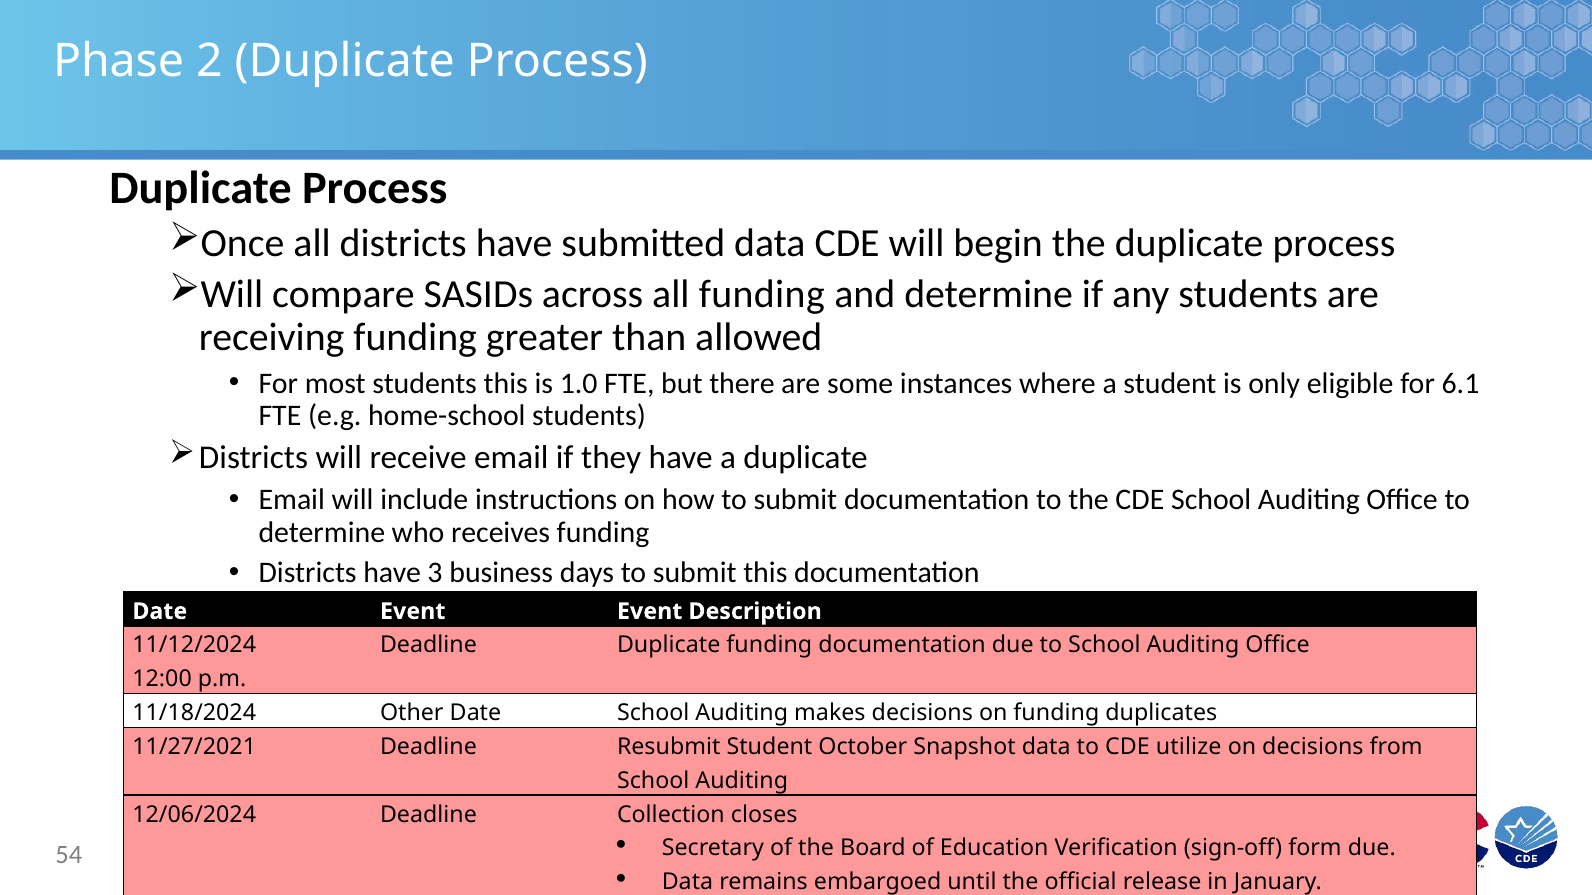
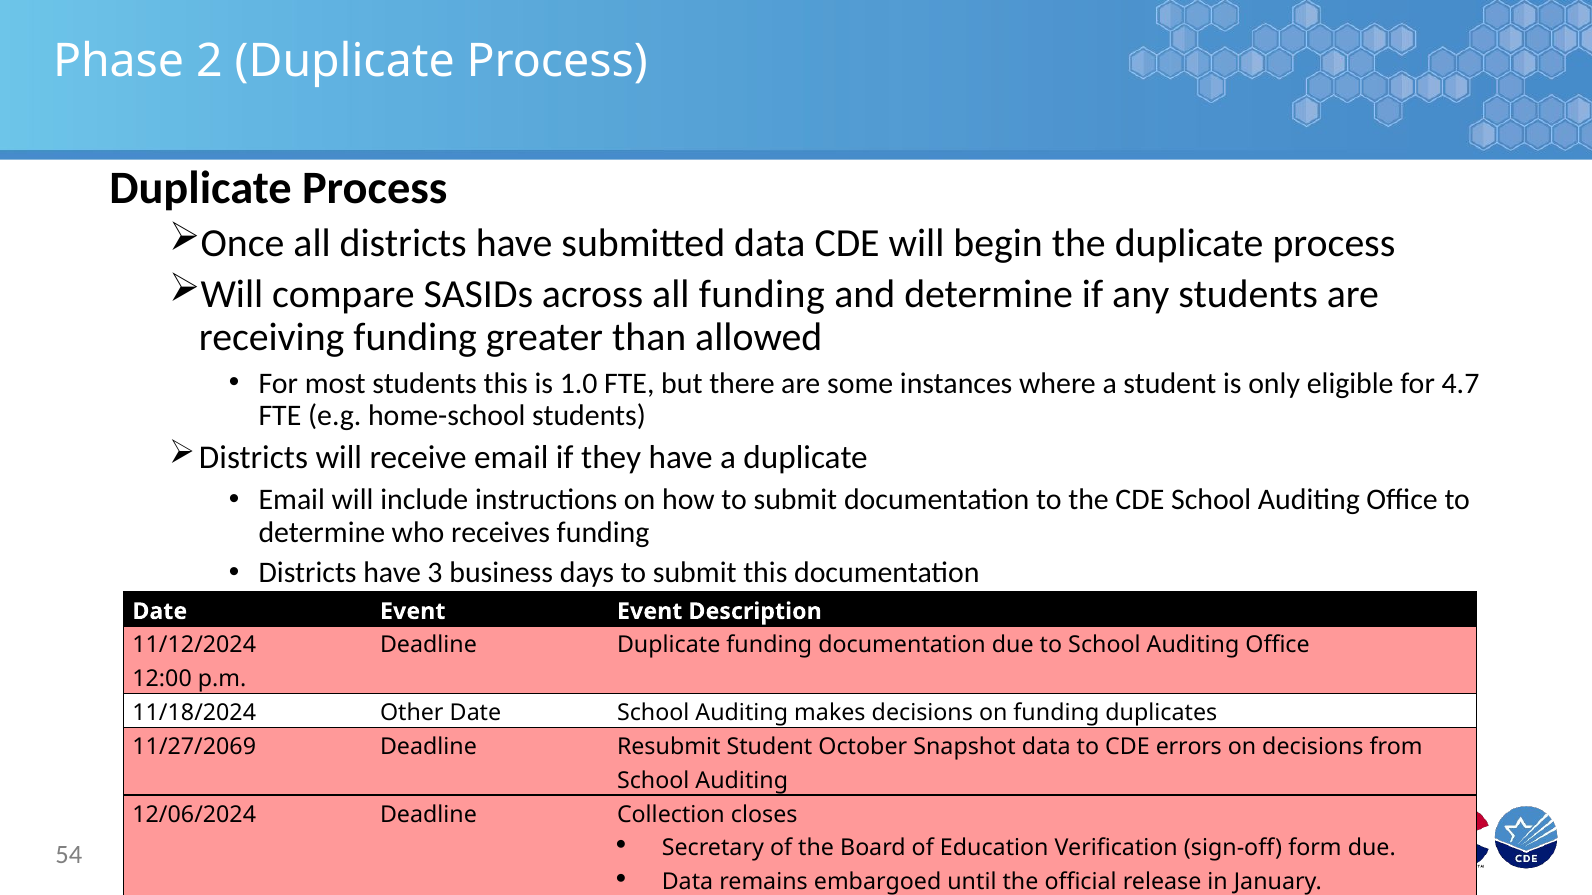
6.1: 6.1 -> 4.7
11/27/2021: 11/27/2021 -> 11/27/2069
utilize: utilize -> errors
